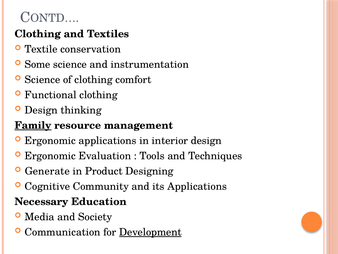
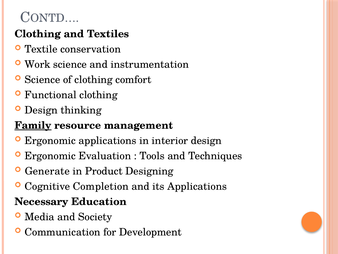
Some: Some -> Work
Community: Community -> Completion
Development underline: present -> none
